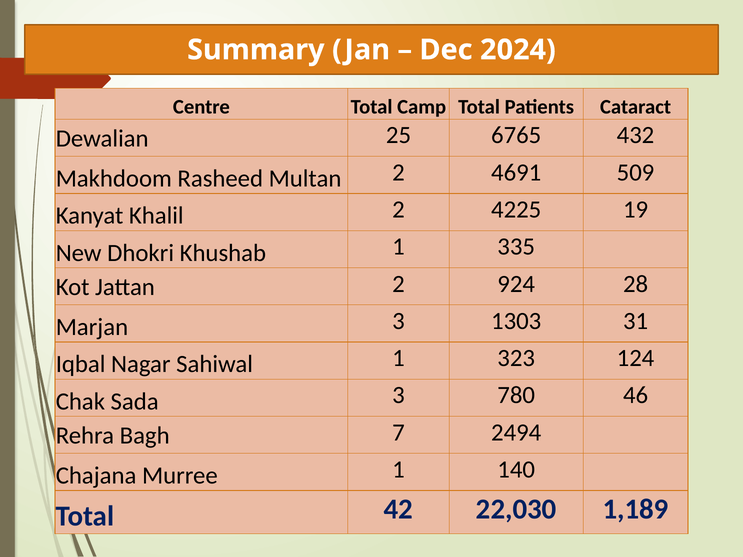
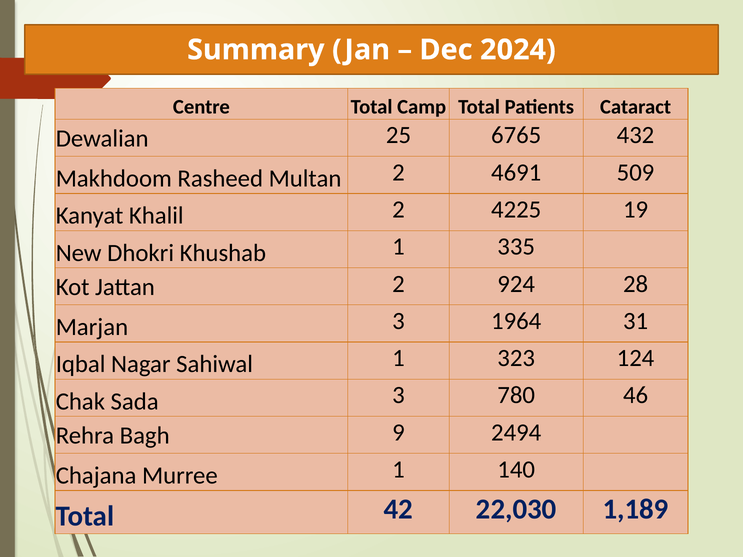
1303: 1303 -> 1964
7: 7 -> 9
